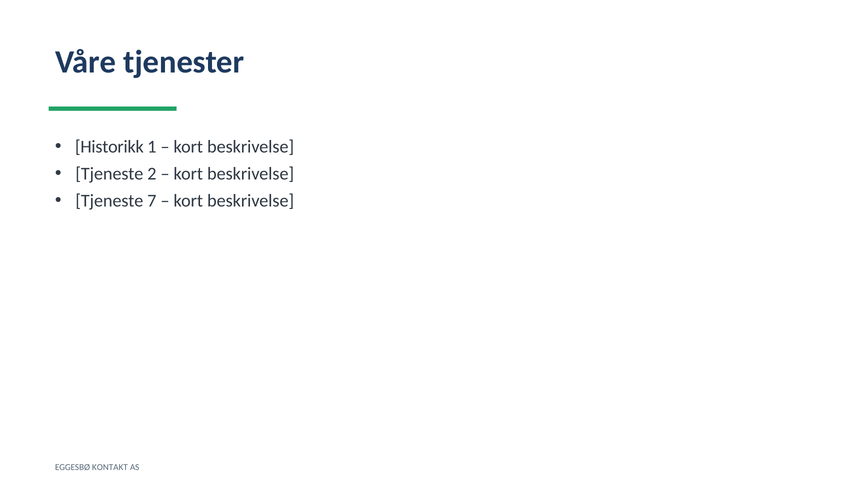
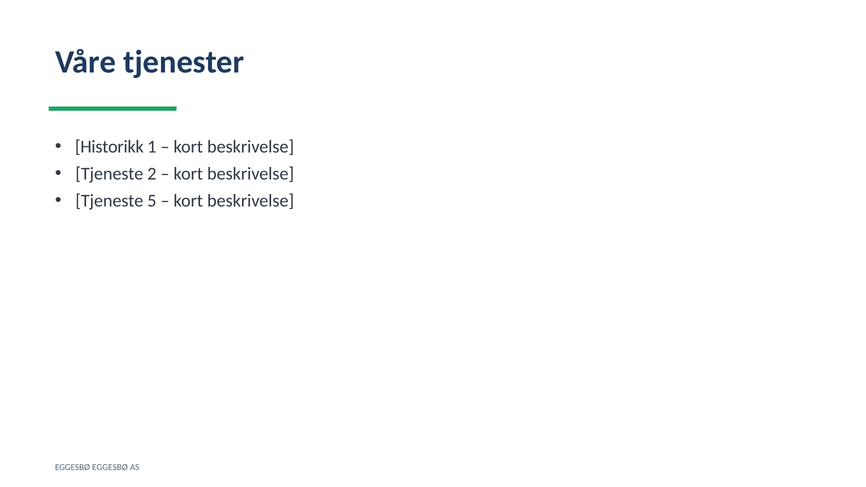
7: 7 -> 5
EGGESBØ KONTAKT: KONTAKT -> EGGESBØ
